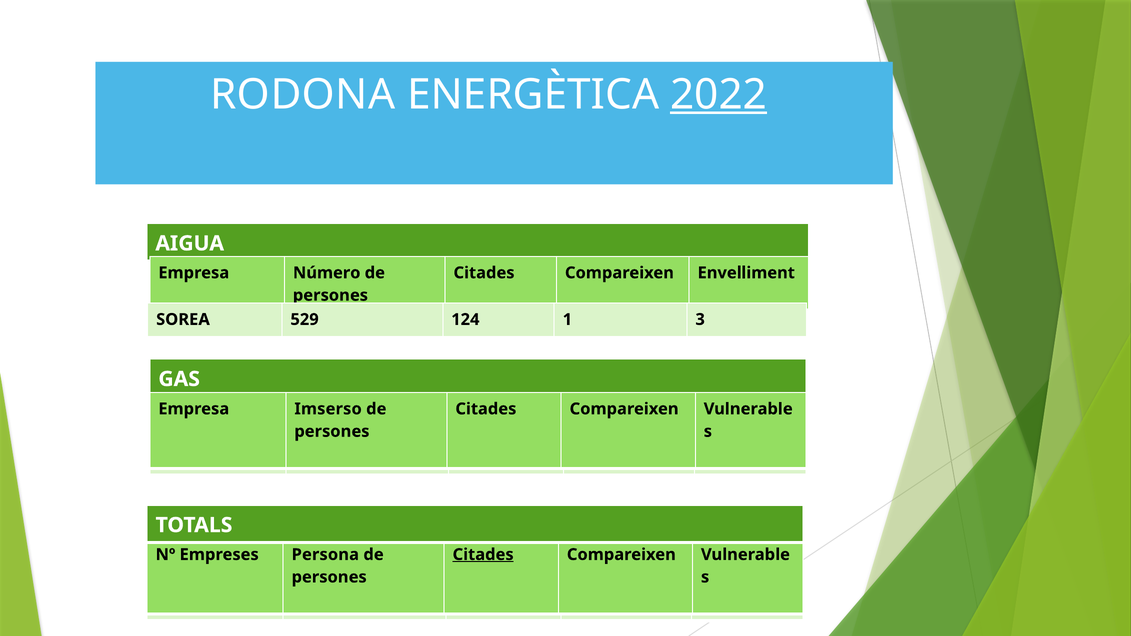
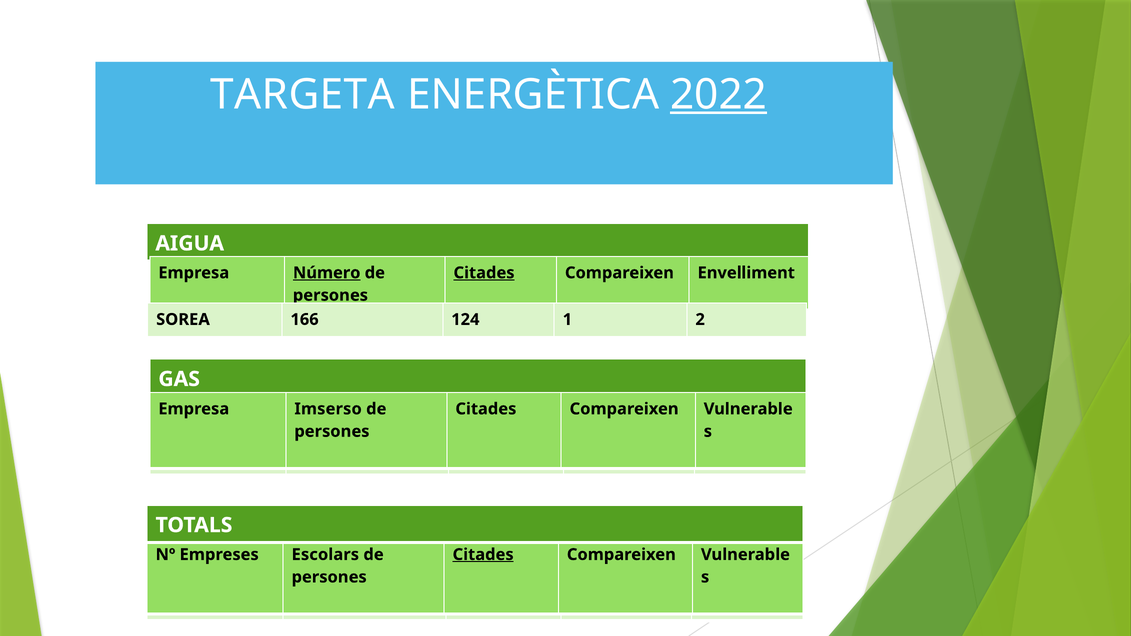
RODONA: RODONA -> TARGETA
Número underline: none -> present
Citades at (484, 273) underline: none -> present
529: 529 -> 166
3: 3 -> 2
Persona: Persona -> Escolars
